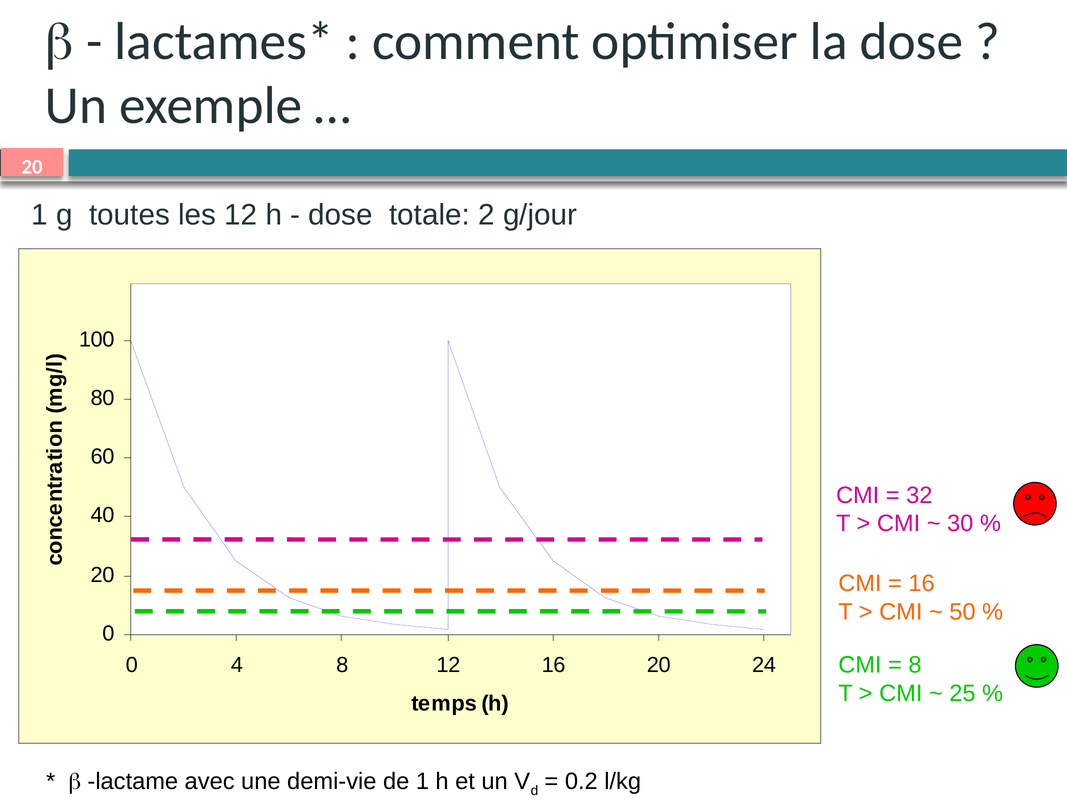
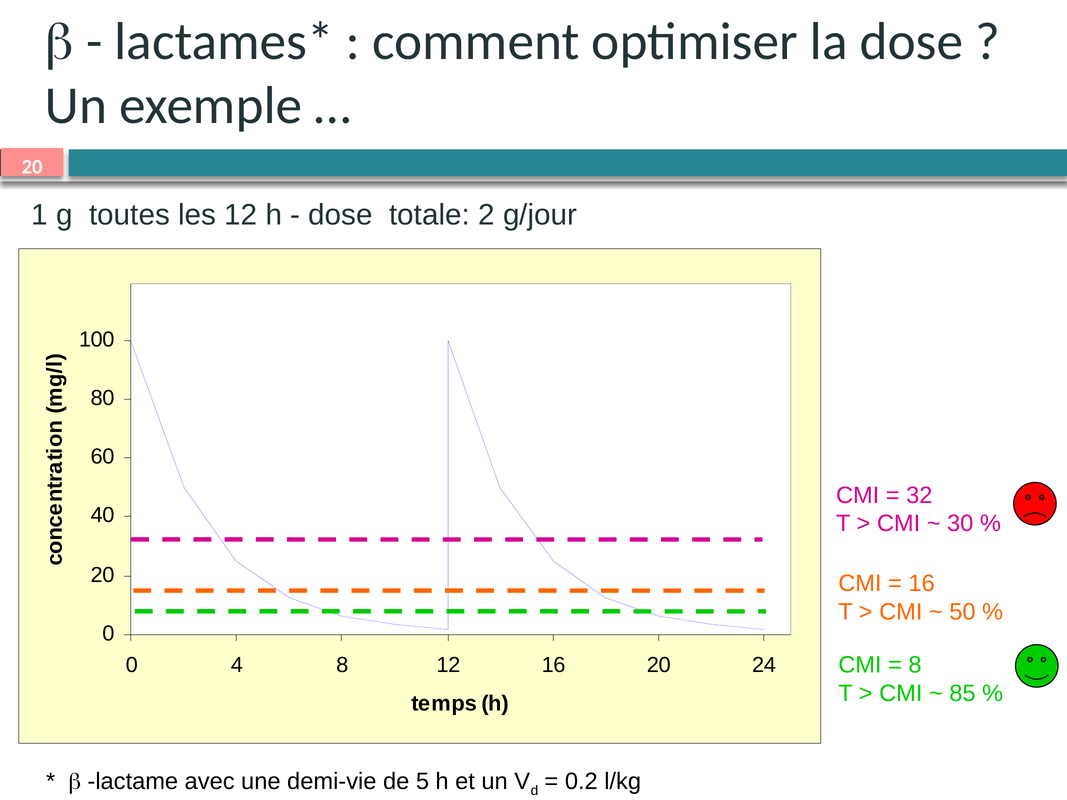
25: 25 -> 85
de 1: 1 -> 5
